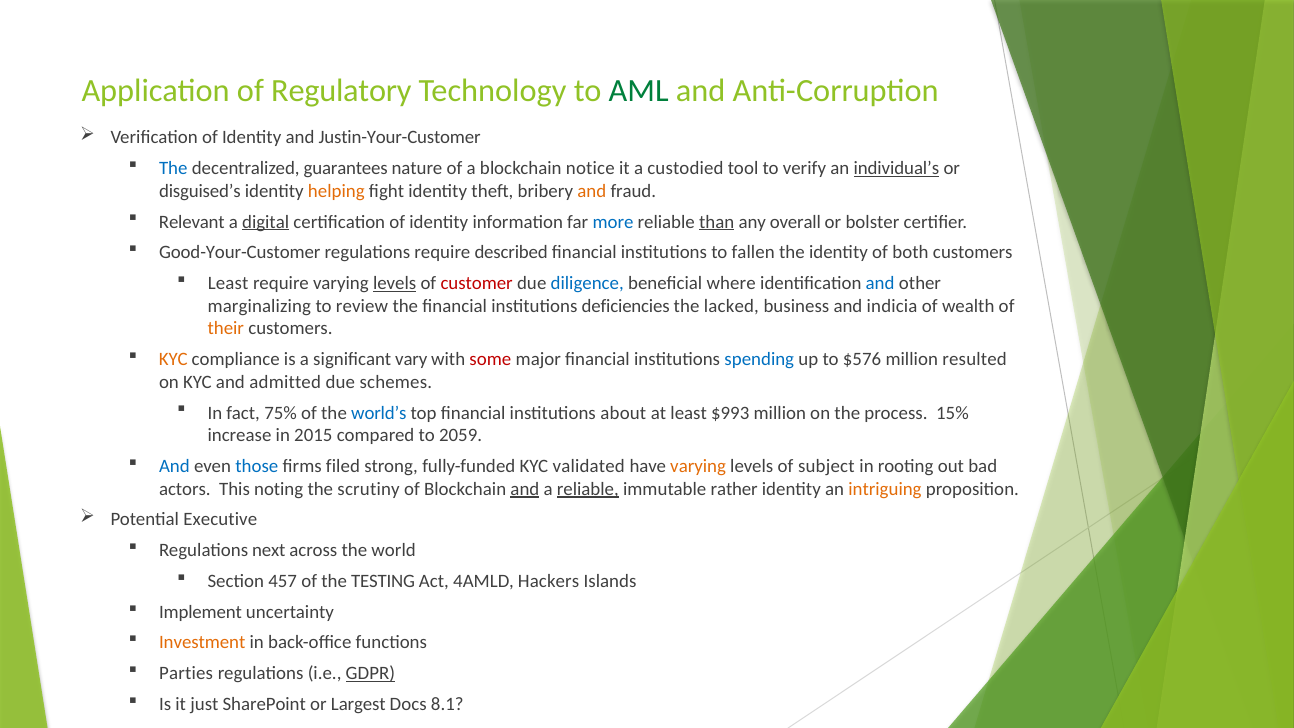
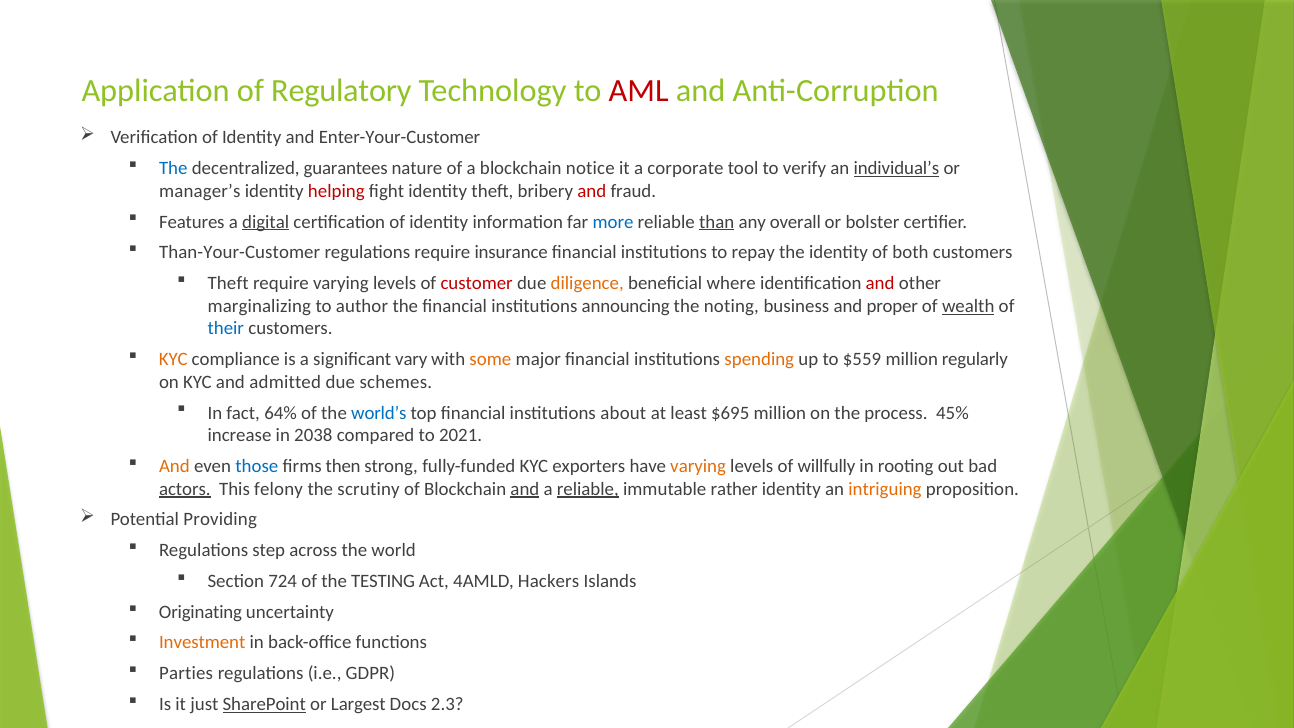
AML colour: green -> red
Justin-Your-Customer: Justin-Your-Customer -> Enter-Your-Customer
custodied: custodied -> corporate
disguised’s: disguised’s -> manager’s
helping colour: orange -> red
and at (592, 191) colour: orange -> red
Relevant: Relevant -> Features
Good-Your-Customer: Good-Your-Customer -> Than-Your-Customer
described: described -> insurance
fallen: fallen -> repay
Least at (228, 283): Least -> Theft
levels at (395, 283) underline: present -> none
diligence colour: blue -> orange
and at (880, 283) colour: blue -> red
review: review -> author
deficiencies: deficiencies -> announcing
lacked: lacked -> noting
indicia: indicia -> proper
wealth underline: none -> present
their colour: orange -> blue
some colour: red -> orange
spending colour: blue -> orange
$576: $576 -> $559
resulted: resulted -> regularly
75%: 75% -> 64%
$993: $993 -> $695
15%: 15% -> 45%
2015: 2015 -> 2038
2059: 2059 -> 2021
And at (174, 466) colour: blue -> orange
filed: filed -> then
validated: validated -> exporters
subject: subject -> willfully
actors underline: none -> present
noting: noting -> felony
Executive: Executive -> Providing
next: next -> step
457: 457 -> 724
Implement: Implement -> Originating
GDPR underline: present -> none
SharePoint underline: none -> present
8.1: 8.1 -> 2.3
